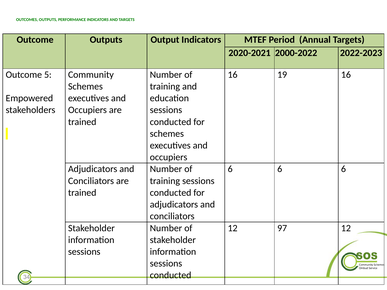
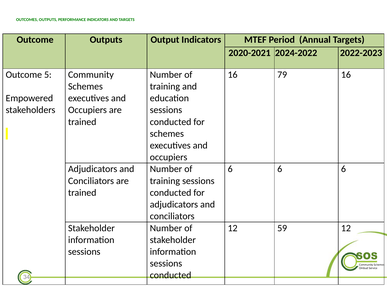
2000-2022: 2000-2022 -> 2024-2022
19: 19 -> 79
97: 97 -> 59
